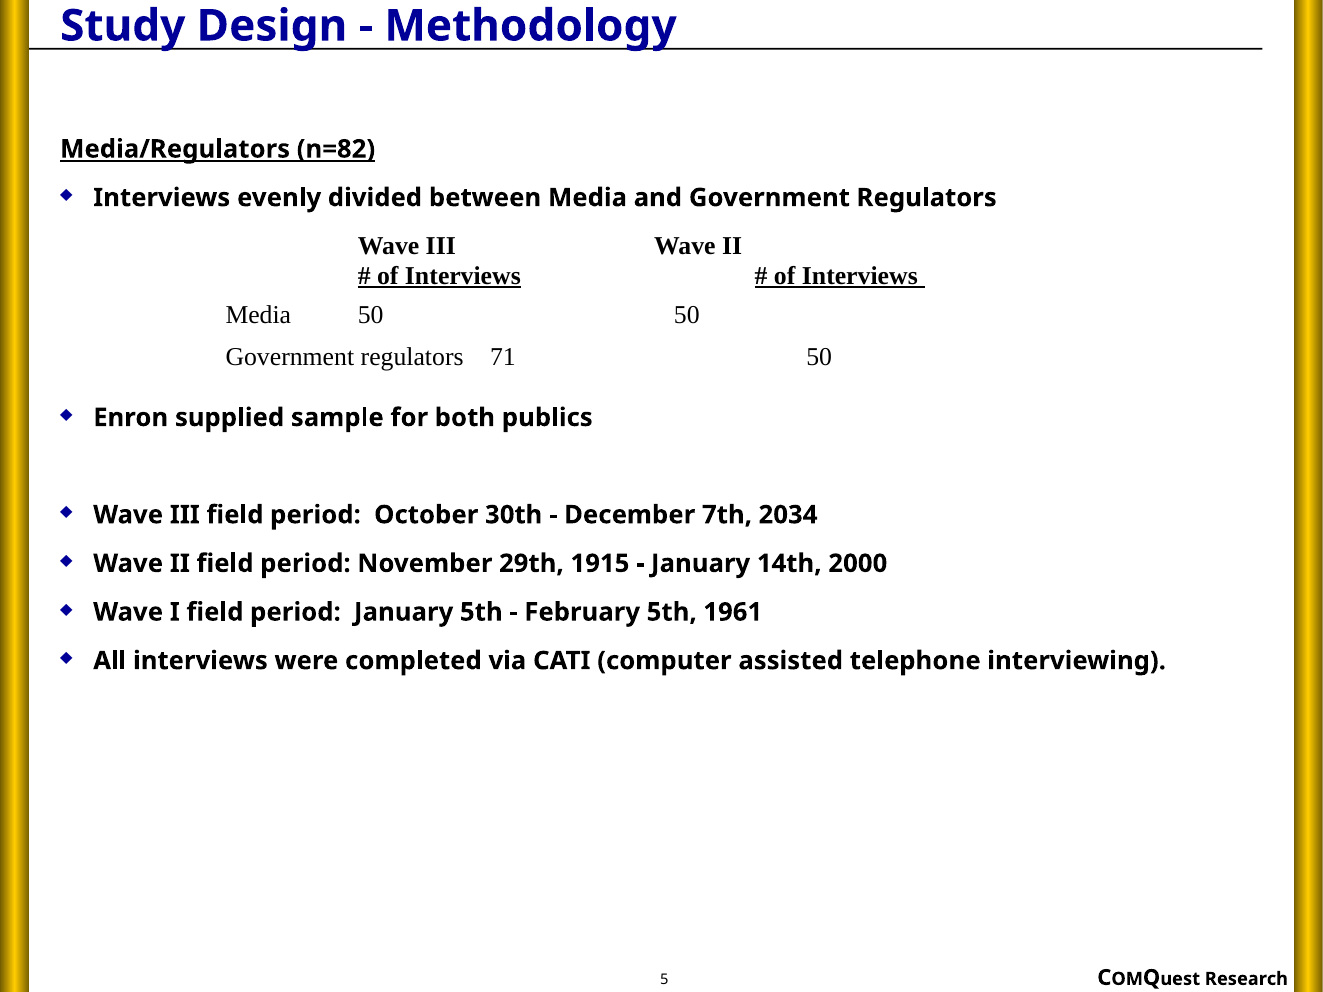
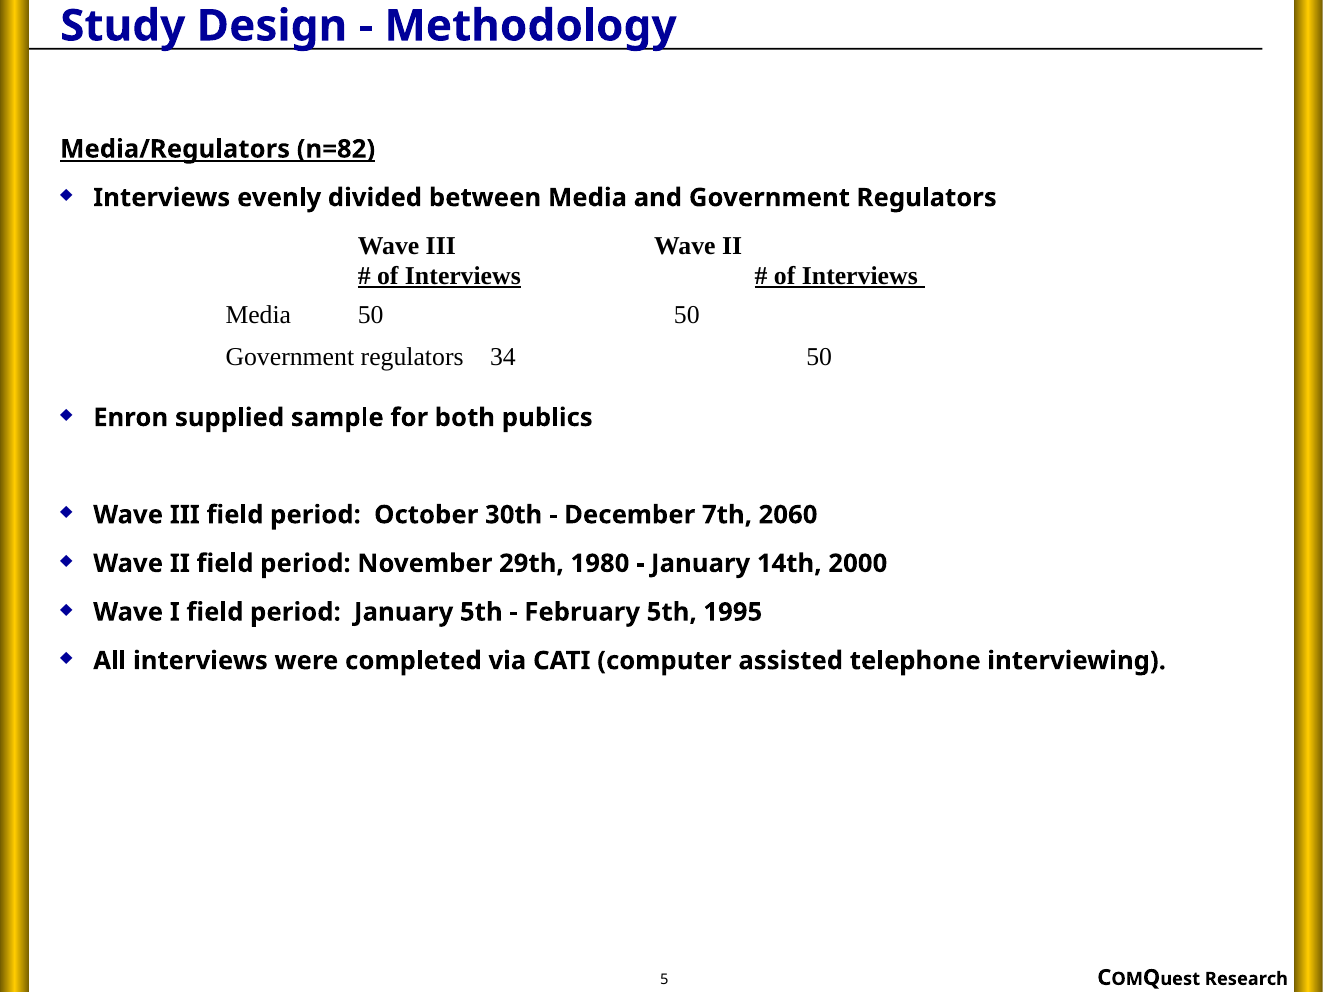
71: 71 -> 34
2034: 2034 -> 2060
1915: 1915 -> 1980
1961: 1961 -> 1995
